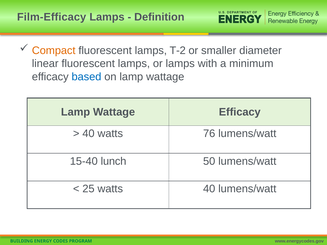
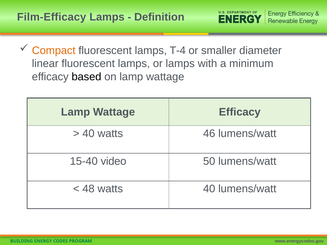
T-2: T-2 -> T-4
based colour: blue -> black
76: 76 -> 46
lunch: lunch -> video
25: 25 -> 48
